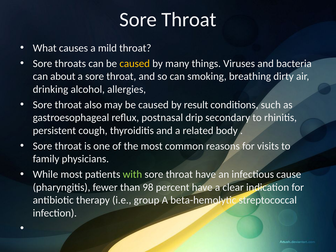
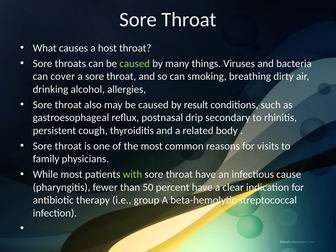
mild: mild -> host
caused at (135, 64) colour: yellow -> light green
about: about -> cover
98: 98 -> 50
